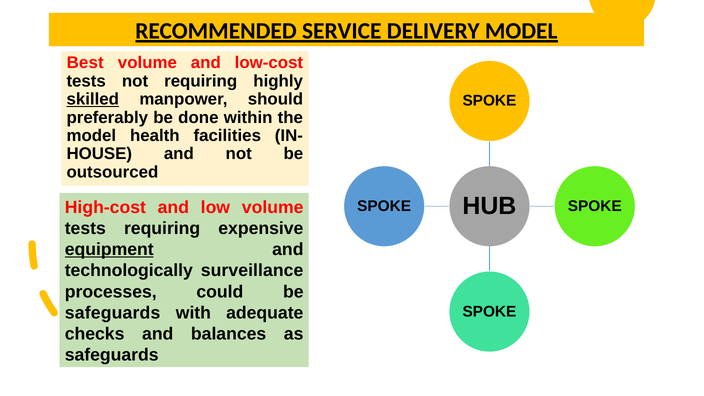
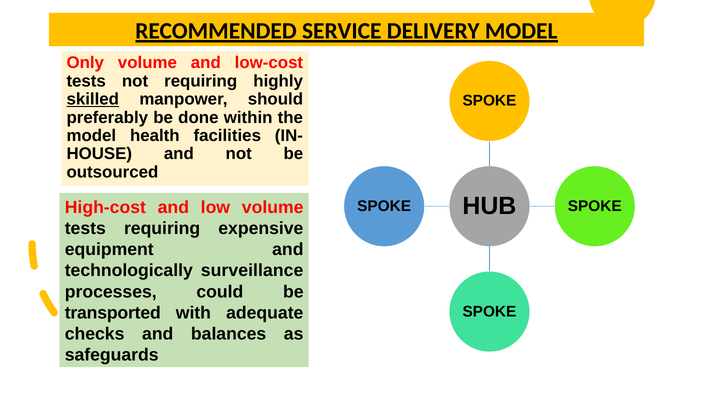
Best: Best -> Only
equipment underline: present -> none
safeguards at (113, 313): safeguards -> transported
